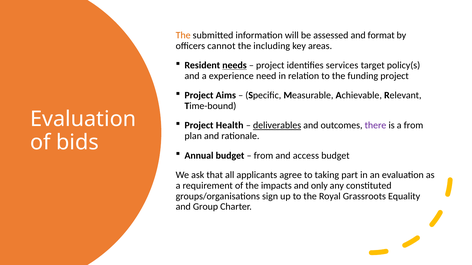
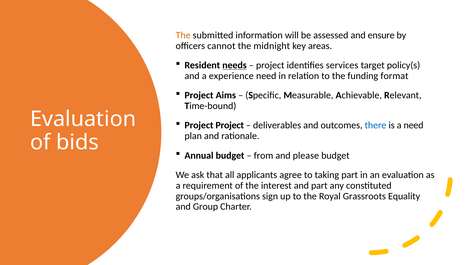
format: format -> ensure
including: including -> midnight
funding project: project -> format
Project Health: Health -> Project
deliverables underline: present -> none
there colour: purple -> blue
a from: from -> need
access: access -> please
impacts: impacts -> interest
and only: only -> part
